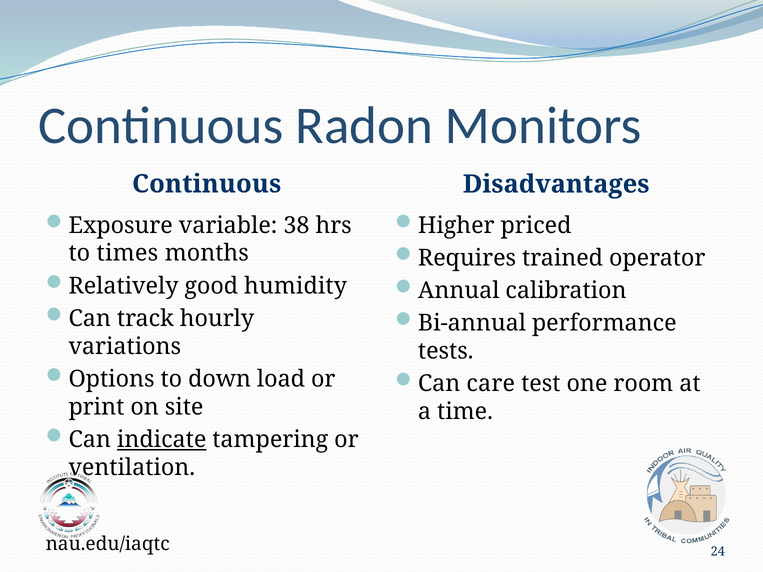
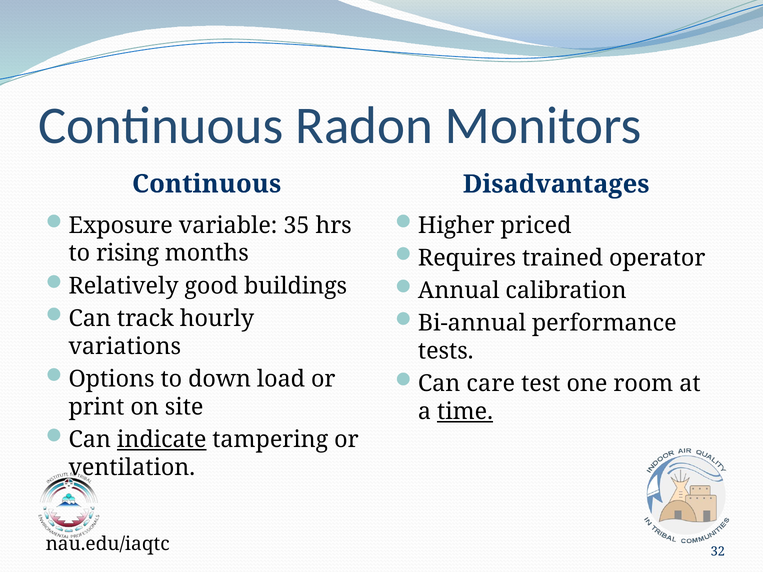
38: 38 -> 35
times: times -> rising
humidity: humidity -> buildings
time underline: none -> present
24: 24 -> 32
